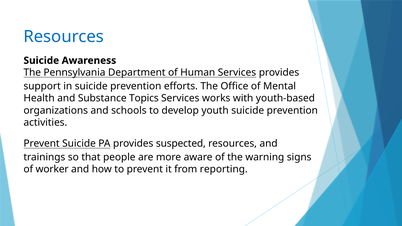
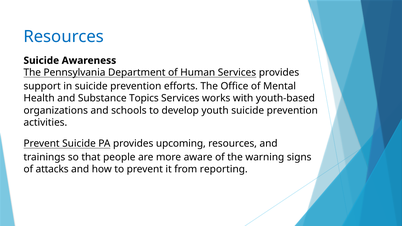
suspected: suspected -> upcoming
worker: worker -> attacks
